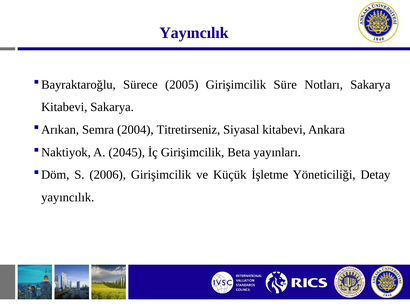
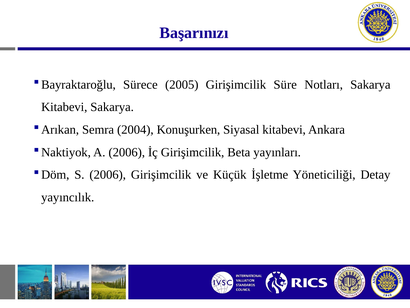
Yayıncılık at (194, 33): Yayıncılık -> Başarınızı
Titretirseniz: Titretirseniz -> Konuşurken
A 2045: 2045 -> 2006
